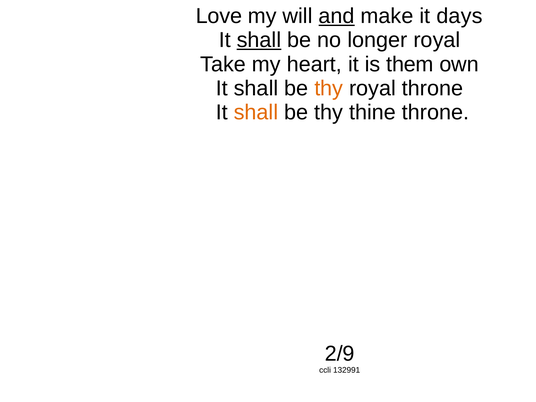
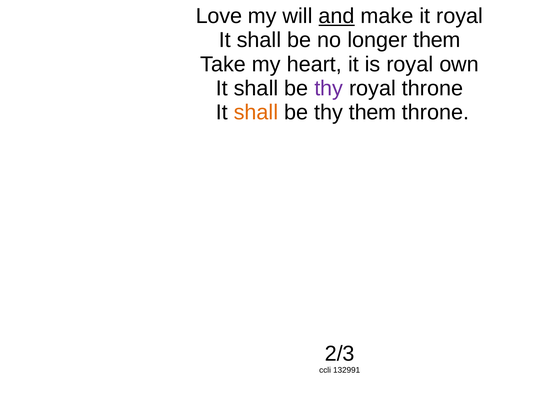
it days: days -> royal
shall at (259, 40) underline: present -> none
longer royal: royal -> them
is them: them -> royal
thy at (329, 88) colour: orange -> purple
thy thine: thine -> them
2/9: 2/9 -> 2/3
